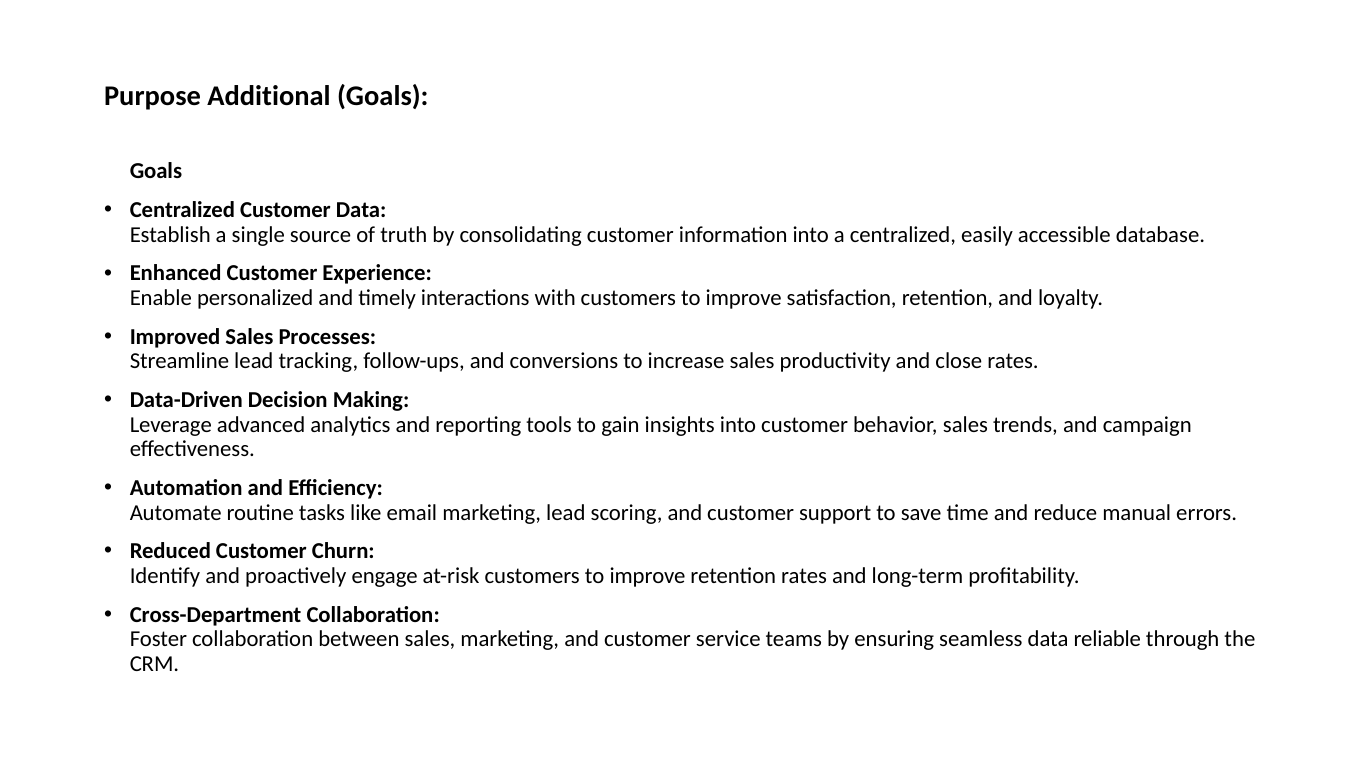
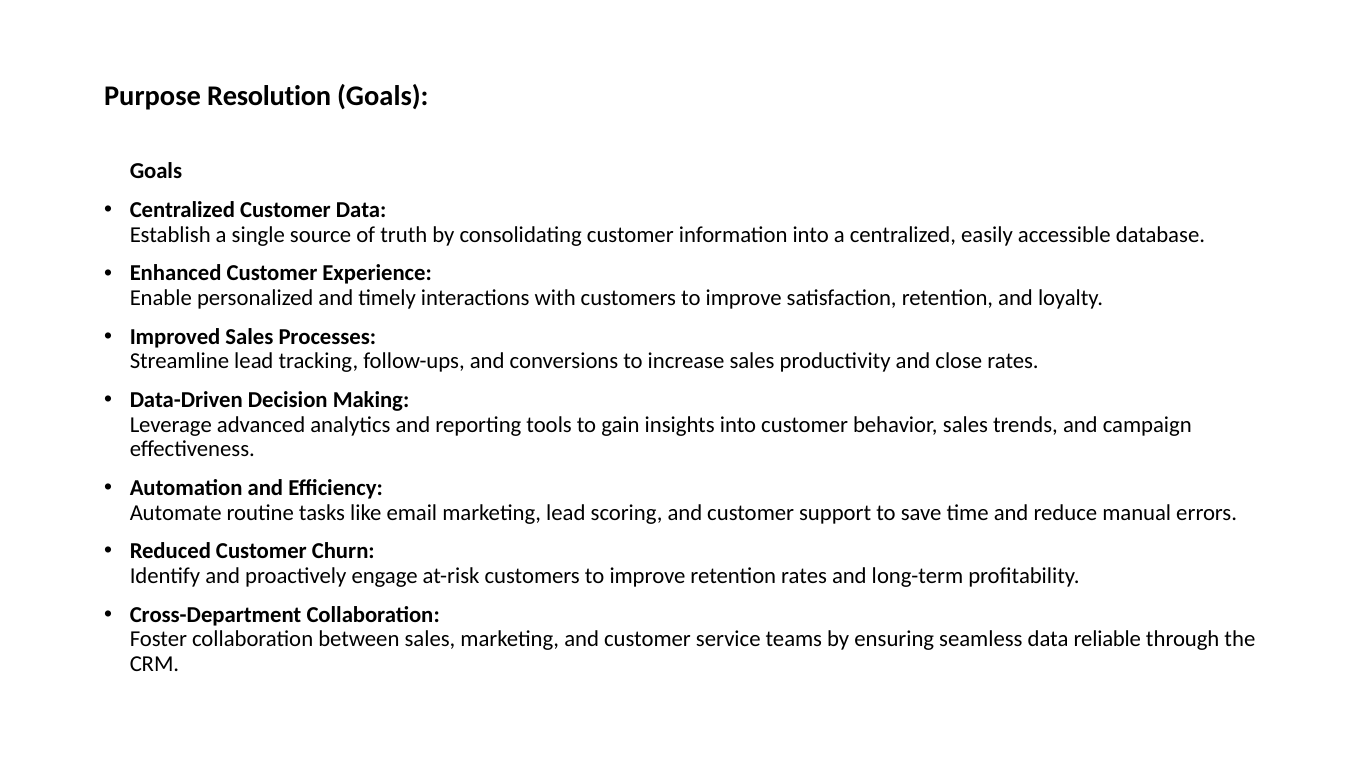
Additional: Additional -> Resolution
